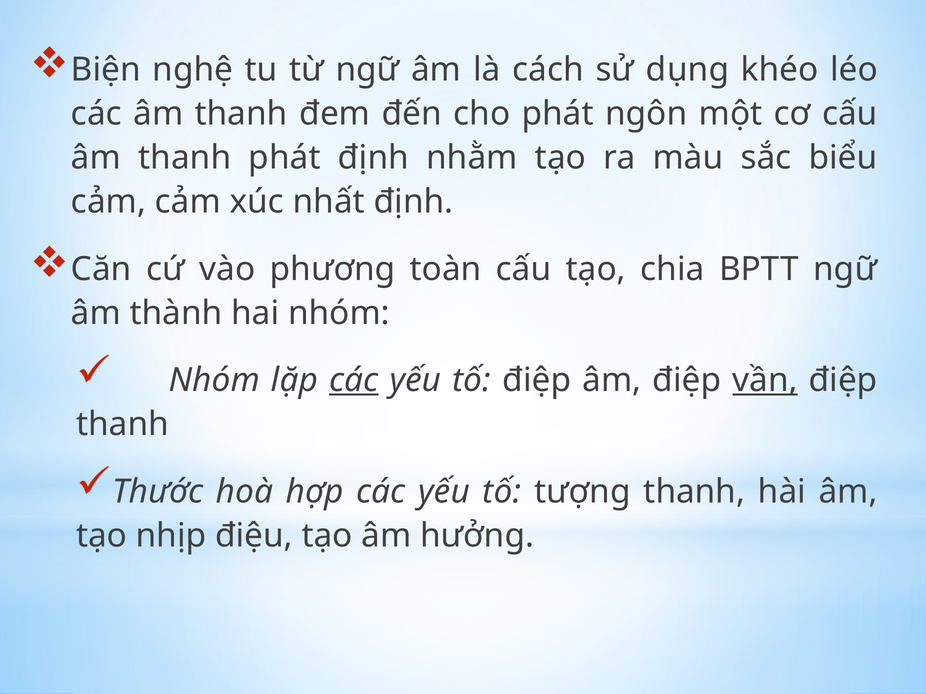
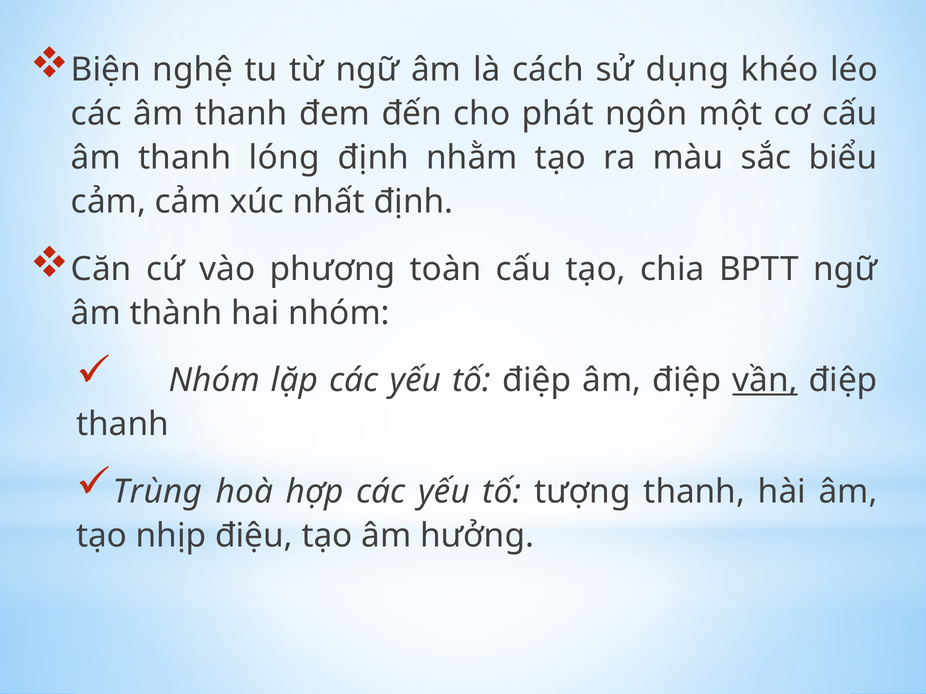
thanh phát: phát -> lóng
các at (354, 381) underline: present -> none
Thước: Thước -> Trùng
